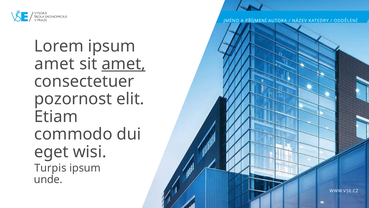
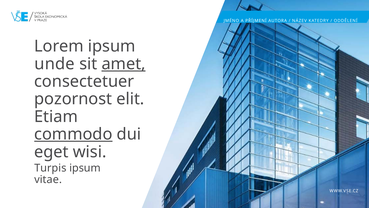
amet at (55, 64): amet -> unde
commodo underline: none -> present
unde: unde -> vitae
